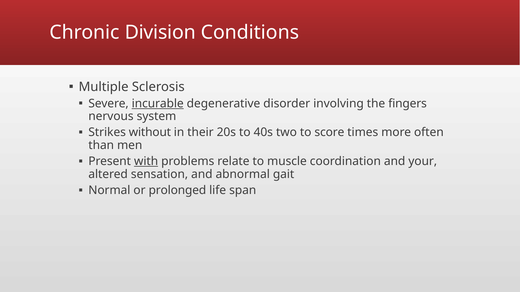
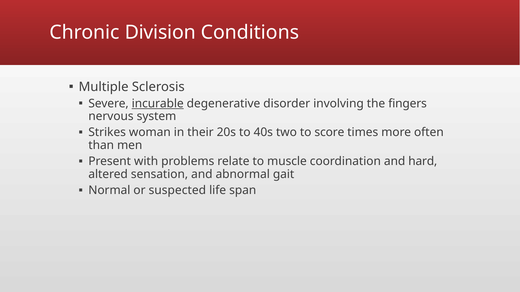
without: without -> woman
with underline: present -> none
your: your -> hard
prolonged: prolonged -> suspected
